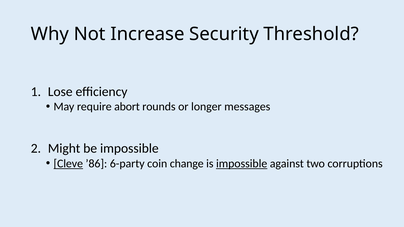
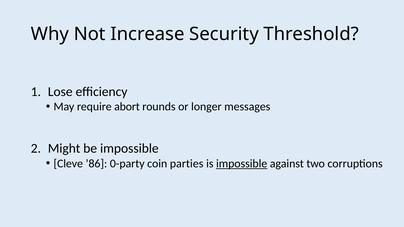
Cleve underline: present -> none
6-party: 6-party -> 0-party
change: change -> parties
